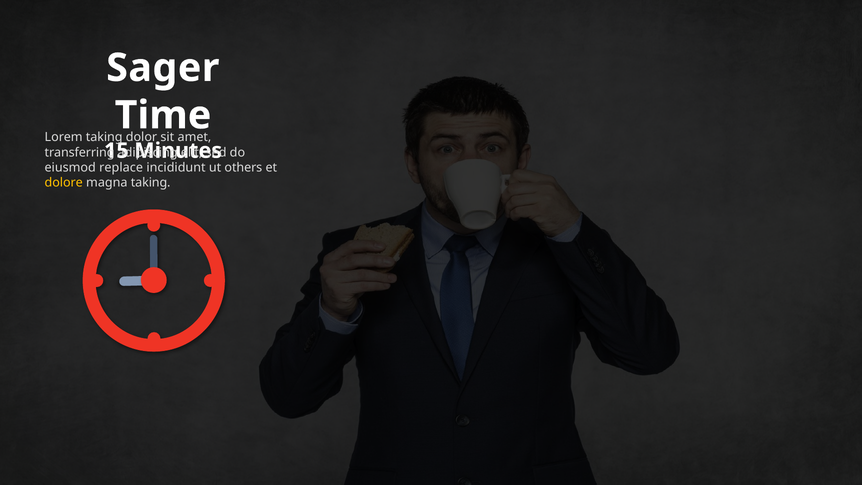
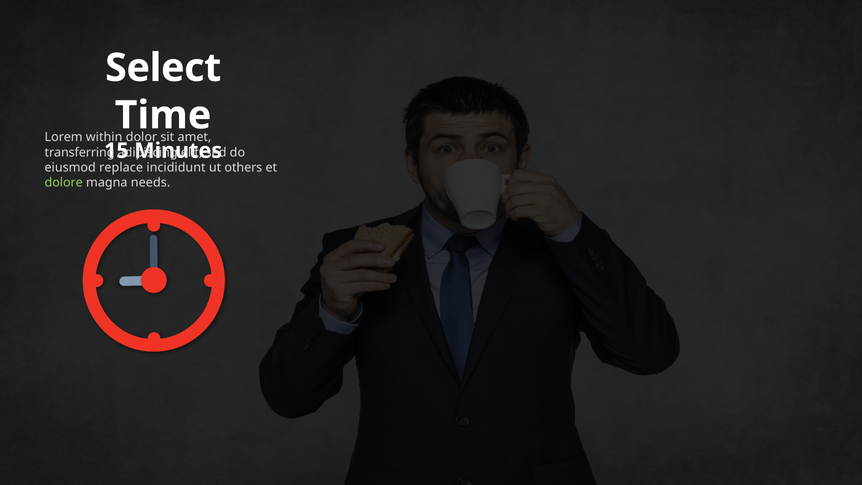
Sager: Sager -> Select
Lorem taking: taking -> within
dolore colour: yellow -> light green
magna taking: taking -> needs
